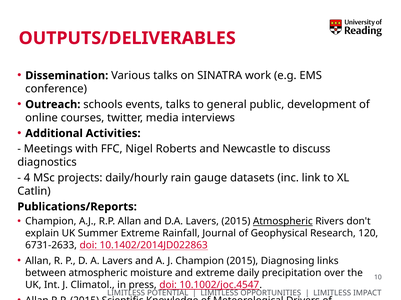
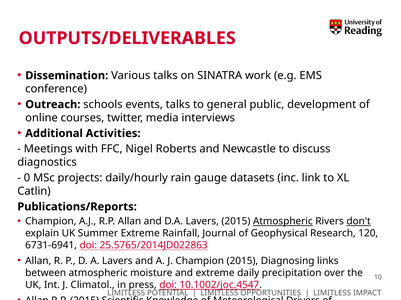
4: 4 -> 0
don't underline: none -> present
6731-2633: 6731-2633 -> 6731-6941
10.1402/2014JD022863: 10.1402/2014JD022863 -> 25.5765/2014JD022863
